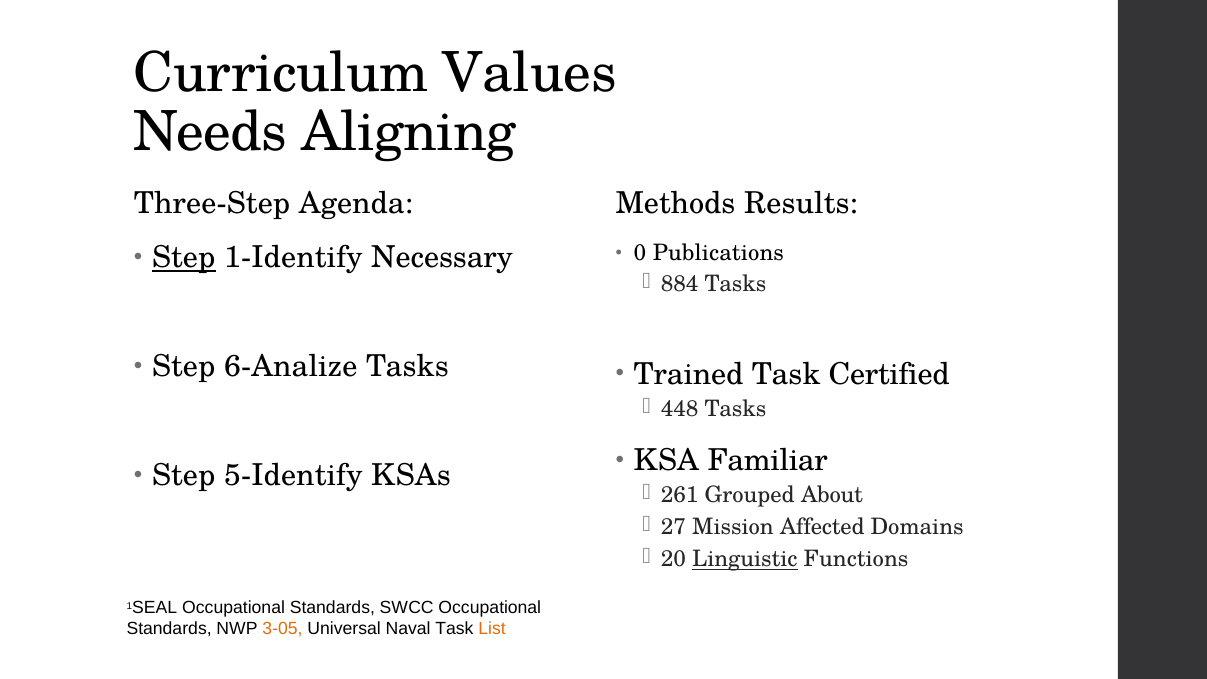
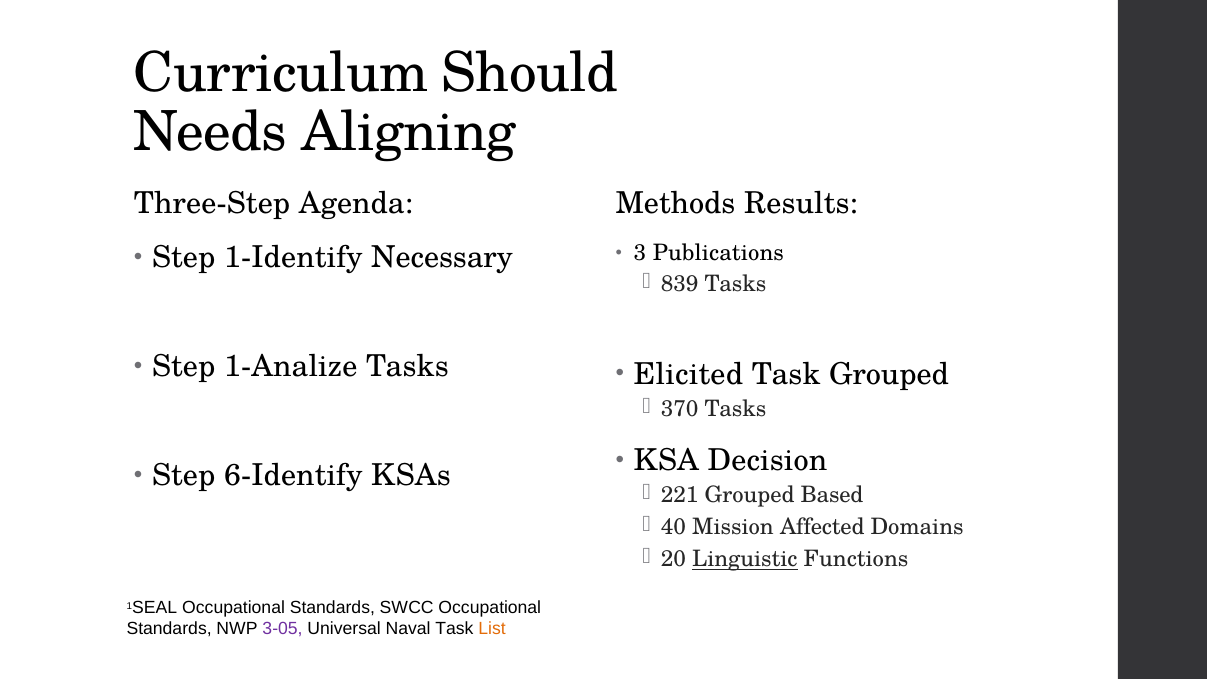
Values: Values -> Should
0: 0 -> 3
Step at (184, 258) underline: present -> none
884: 884 -> 839
6-Analize: 6-Analize -> 1-Analize
Trained: Trained -> Elicited
Task Certified: Certified -> Grouped
448: 448 -> 370
Familiar: Familiar -> Decision
5-Identify: 5-Identify -> 6-Identify
261: 261 -> 221
About: About -> Based
27: 27 -> 40
3-05 colour: orange -> purple
